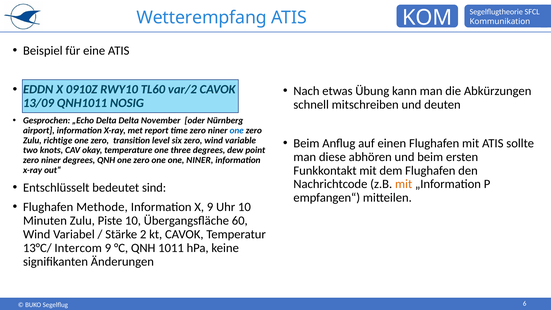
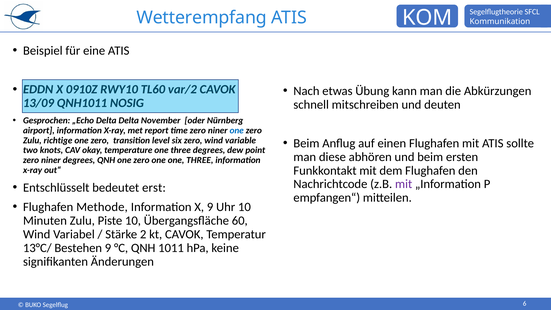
one one NINER: NINER -> THREE
mit at (404, 184) colour: orange -> purple
sind: sind -> erst
Intercom: Intercom -> Bestehen
